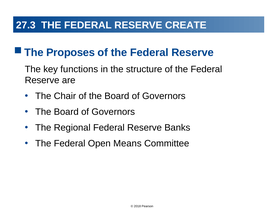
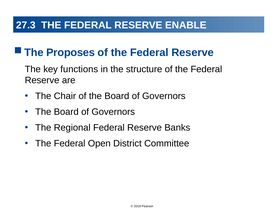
CREATE: CREATE -> ENABLE
Means: Means -> District
